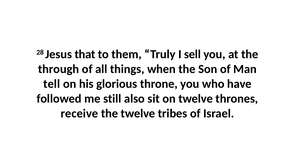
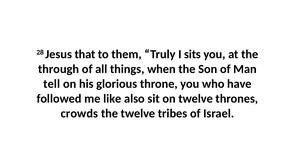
sell: sell -> sits
still: still -> like
receive: receive -> crowds
